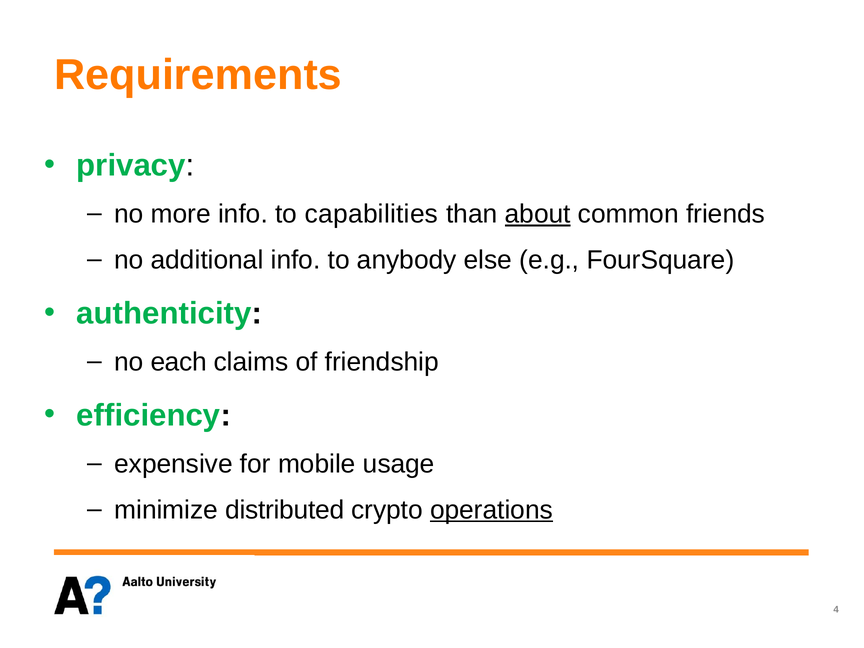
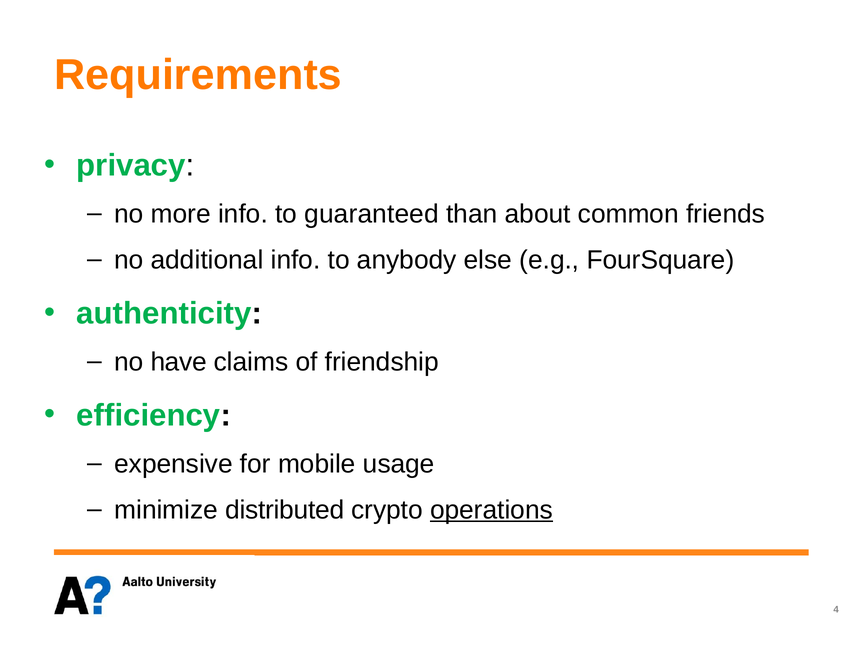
capabilities: capabilities -> guaranteed
about underline: present -> none
each: each -> have
